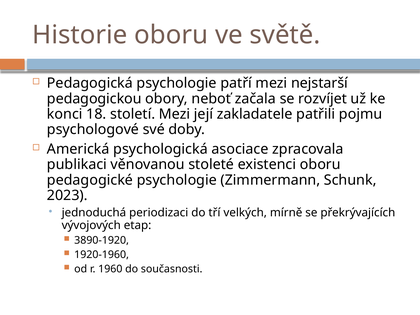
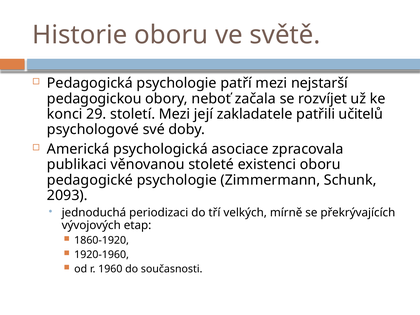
18: 18 -> 29
pojmu: pojmu -> učitelů
2023: 2023 -> 2093
3890-1920: 3890-1920 -> 1860-1920
